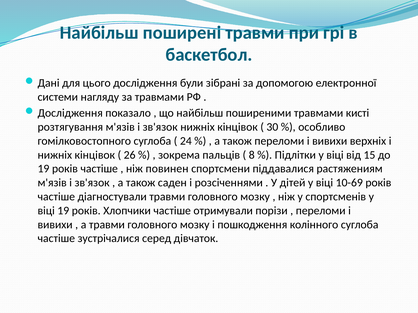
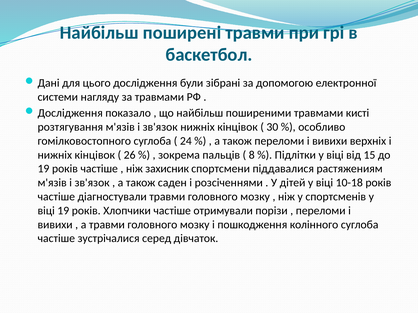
повинен: повинен -> захисник
10-69: 10-69 -> 10-18
